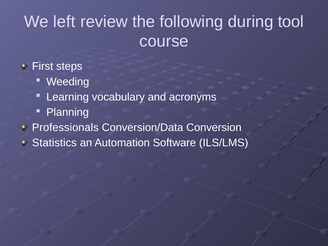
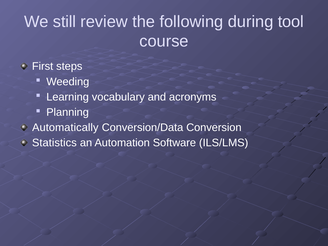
left: left -> still
Professionals: Professionals -> Automatically
